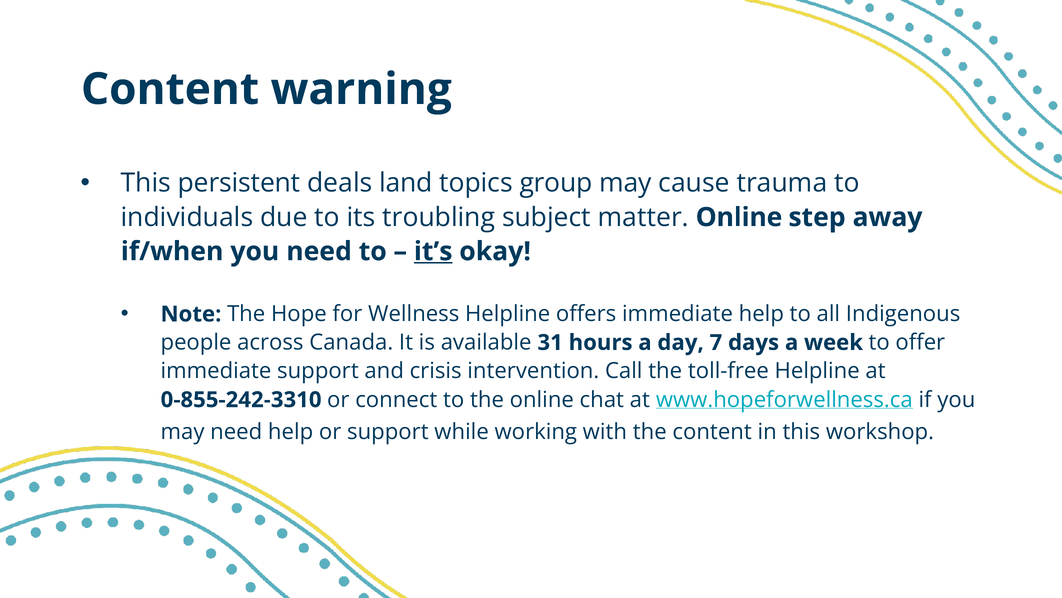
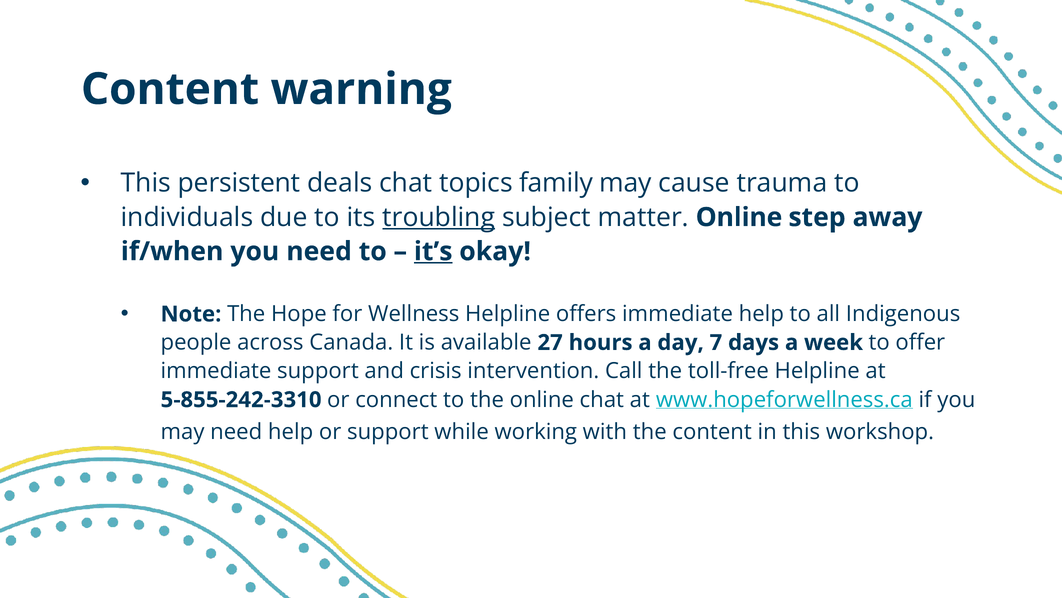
deals land: land -> chat
group: group -> family
troubling underline: none -> present
31: 31 -> 27
0-855-242-3310: 0-855-242-3310 -> 5-855-242-3310
